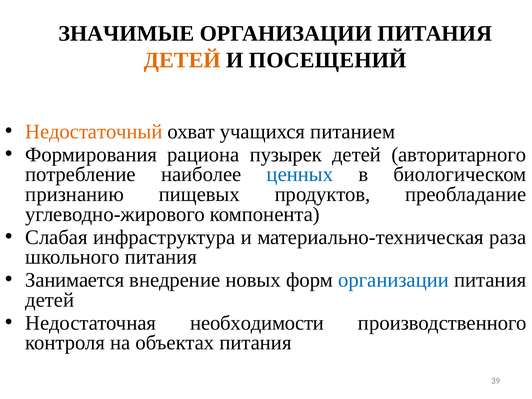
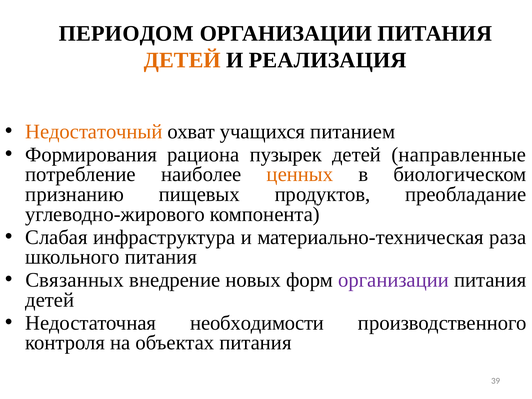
ЗНАЧИМЫЕ: ЗНАЧИМЫЕ -> ПЕРИОДОМ
ПОСЕЩЕНИЙ: ПОСЕЩЕНИЙ -> РЕАЛИЗАЦИЯ
авторитарного: авторитарного -> направленные
ценных colour: blue -> orange
Занимается: Занимается -> Связанных
организации at (393, 280) colour: blue -> purple
